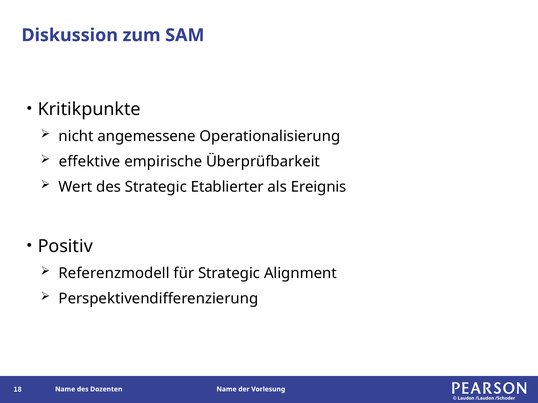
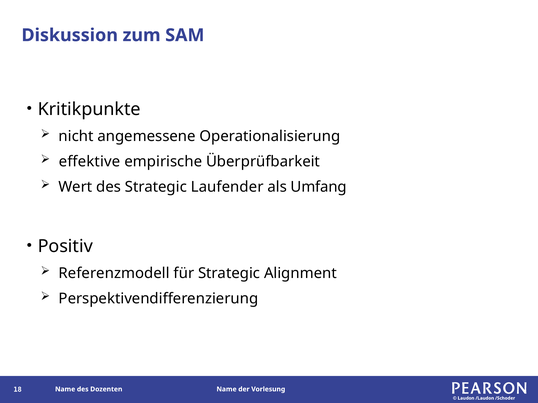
Etablierter: Etablierter -> Laufender
Ereignis: Ereignis -> Umfang
